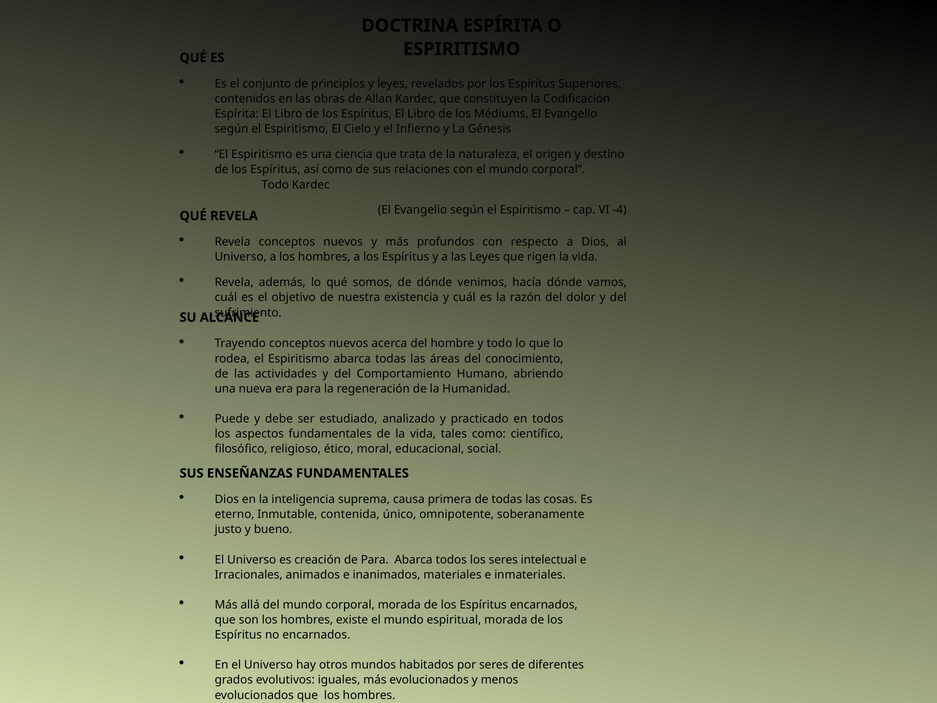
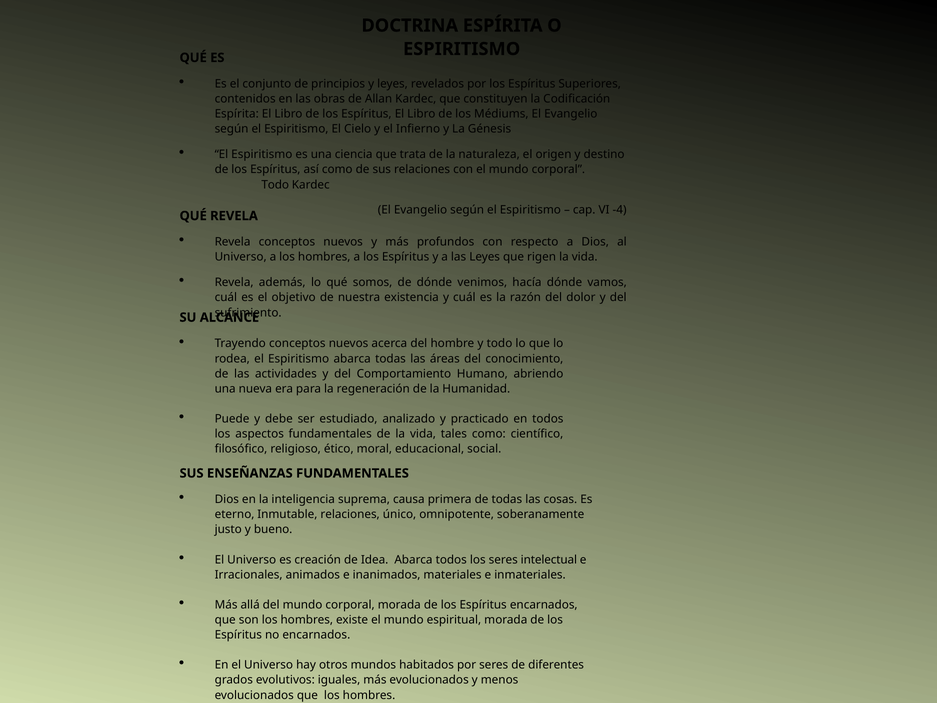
Inmutable contenida: contenida -> relaciones
de Para: Para -> Idea
